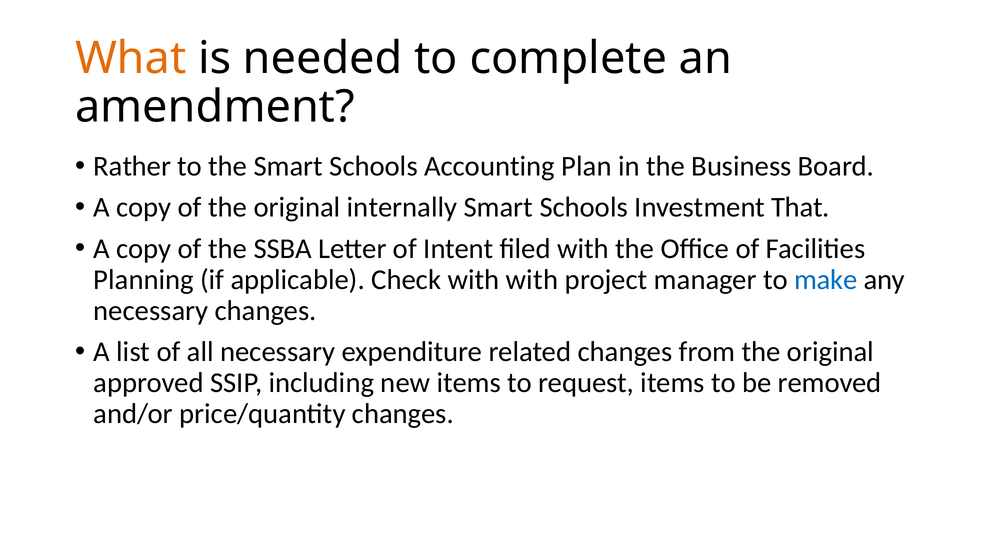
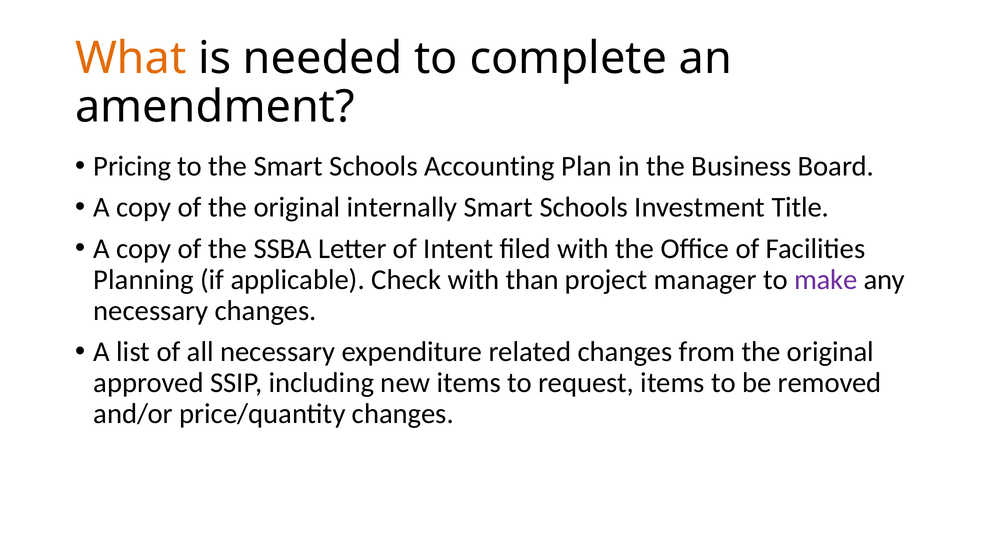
Rather: Rather -> Pricing
That: That -> Title
with with: with -> than
make colour: blue -> purple
